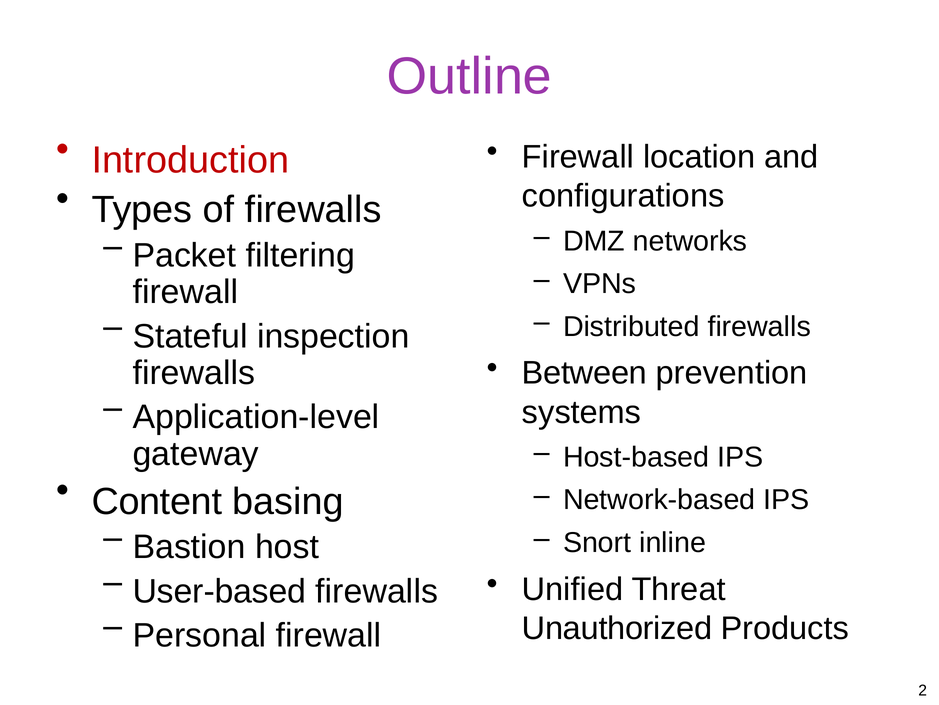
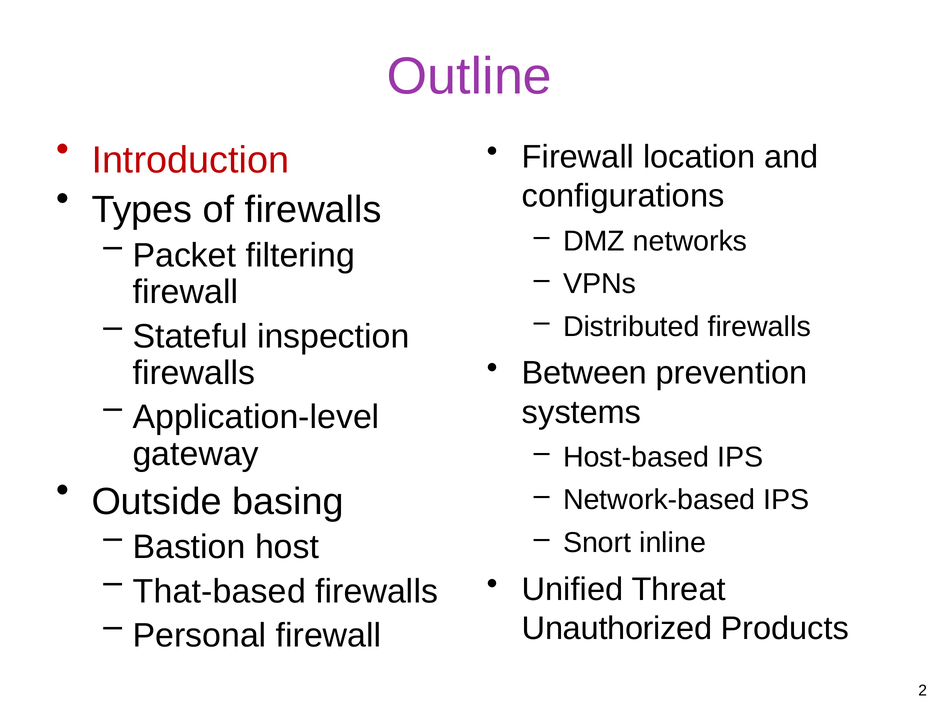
Content: Content -> Outside
User-based: User-based -> That-based
